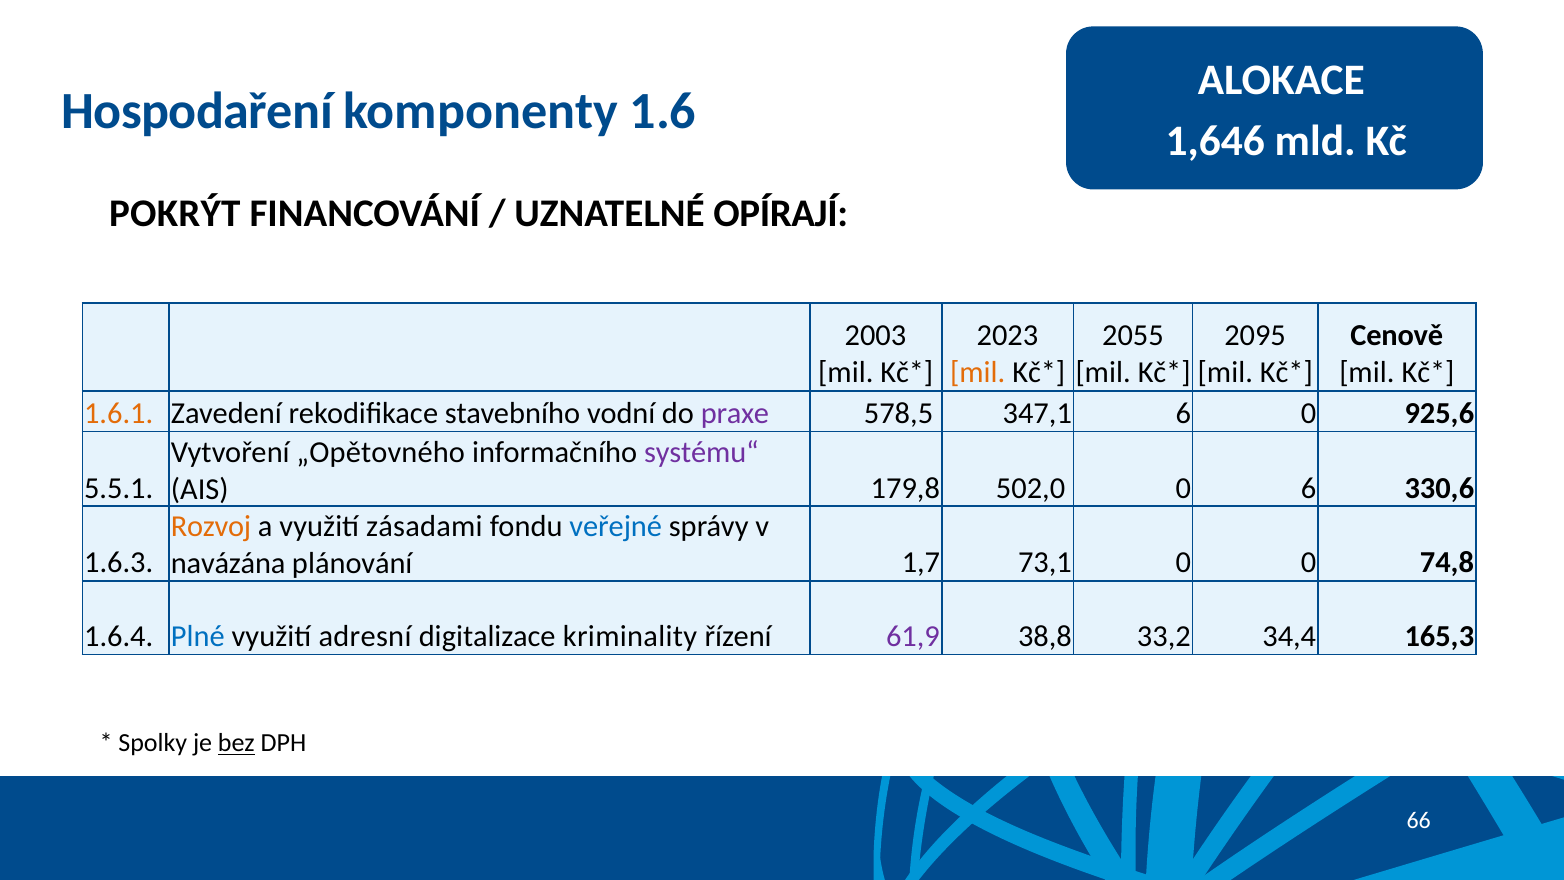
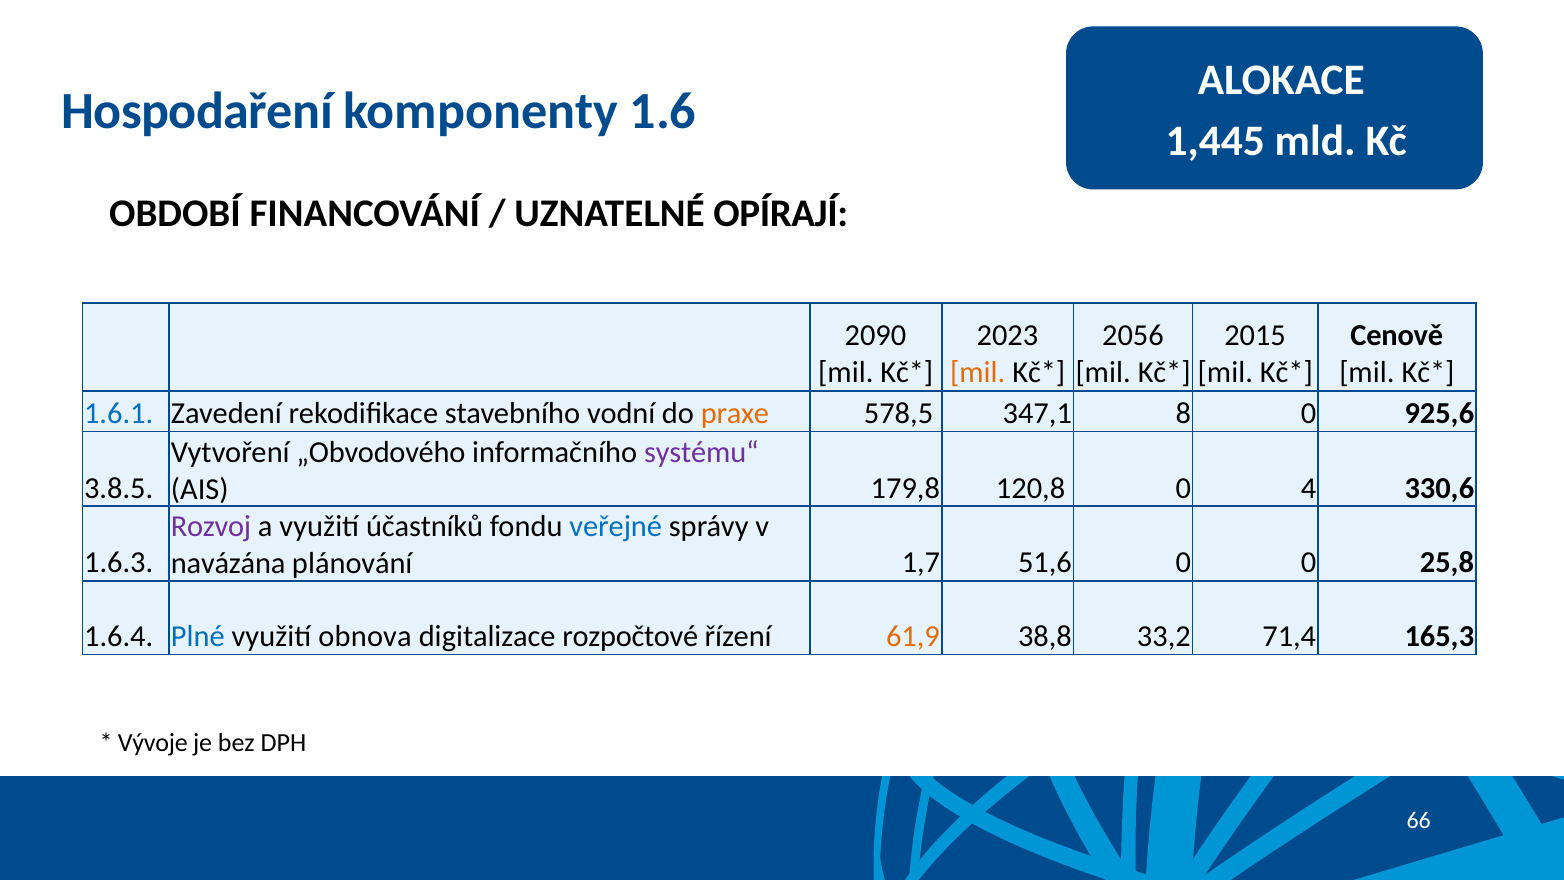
1,646: 1,646 -> 1,445
POKRÝT: POKRÝT -> OBDOBÍ
2003: 2003 -> 2090
2055: 2055 -> 2056
2095: 2095 -> 2015
1.6.1 colour: orange -> blue
praxe colour: purple -> orange
347,1 6: 6 -> 8
„Opětovného: „Opětovného -> „Obvodového
5.5.1: 5.5.1 -> 3.8.5
502,0: 502,0 -> 120,8
0 6: 6 -> 4
Rozvoj colour: orange -> purple
zásadami: zásadami -> účastníků
73,1: 73,1 -> 51,6
74,8: 74,8 -> 25,8
adresní: adresní -> obnova
kriminality: kriminality -> rozpočtové
61,9 colour: purple -> orange
34,4: 34,4 -> 71,4
Spolky: Spolky -> Vývoje
bez underline: present -> none
